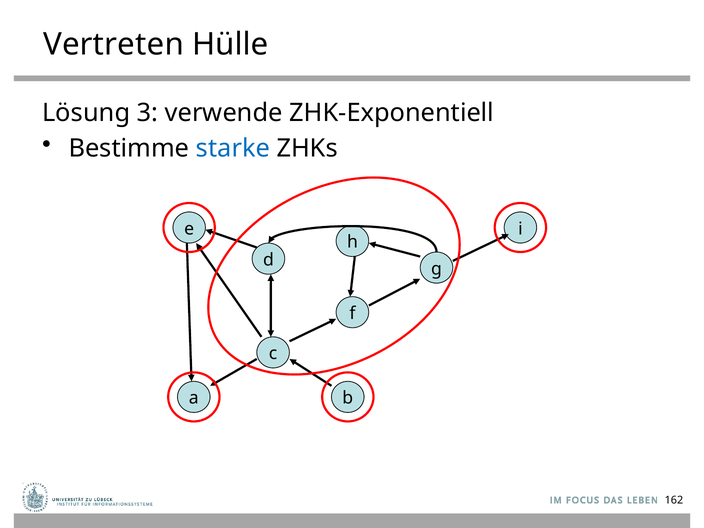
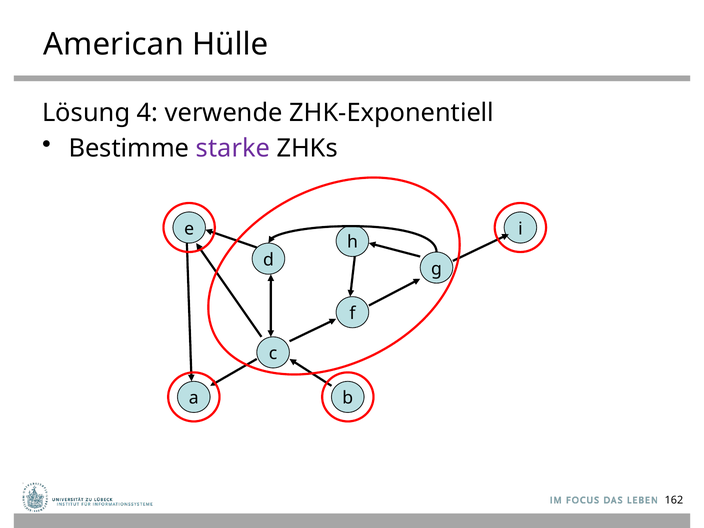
Vertreten: Vertreten -> American
3: 3 -> 4
starke colour: blue -> purple
